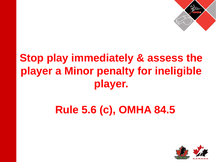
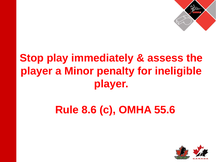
5.6: 5.6 -> 8.6
84.5: 84.5 -> 55.6
